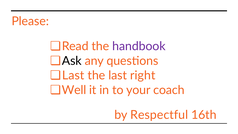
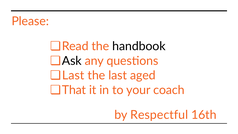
handbook colour: purple -> black
right: right -> aged
Well: Well -> That
